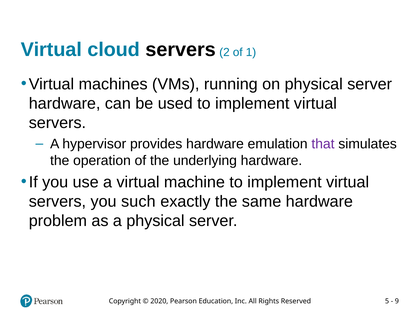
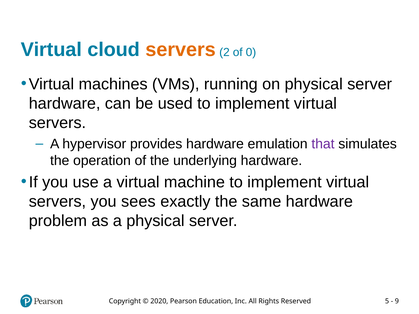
servers at (181, 50) colour: black -> orange
1: 1 -> 0
such: such -> sees
